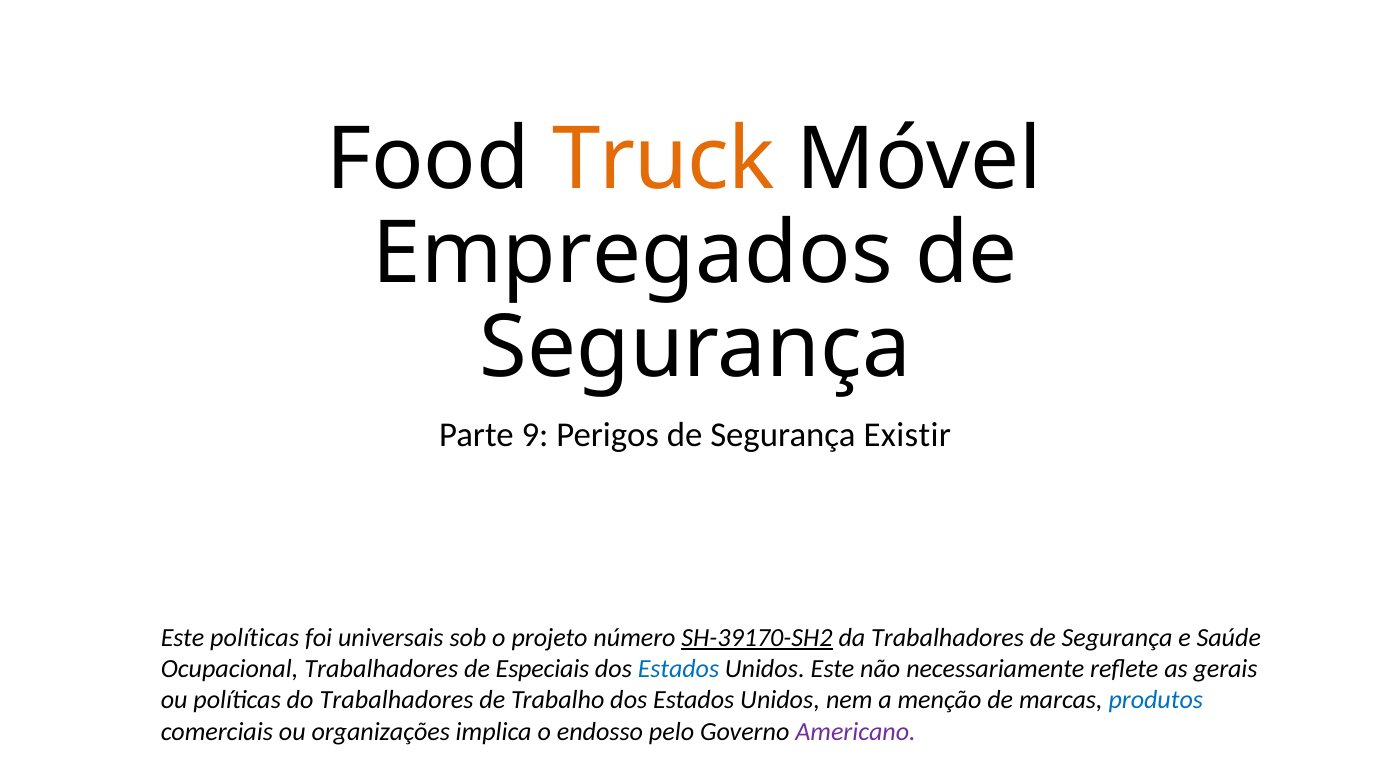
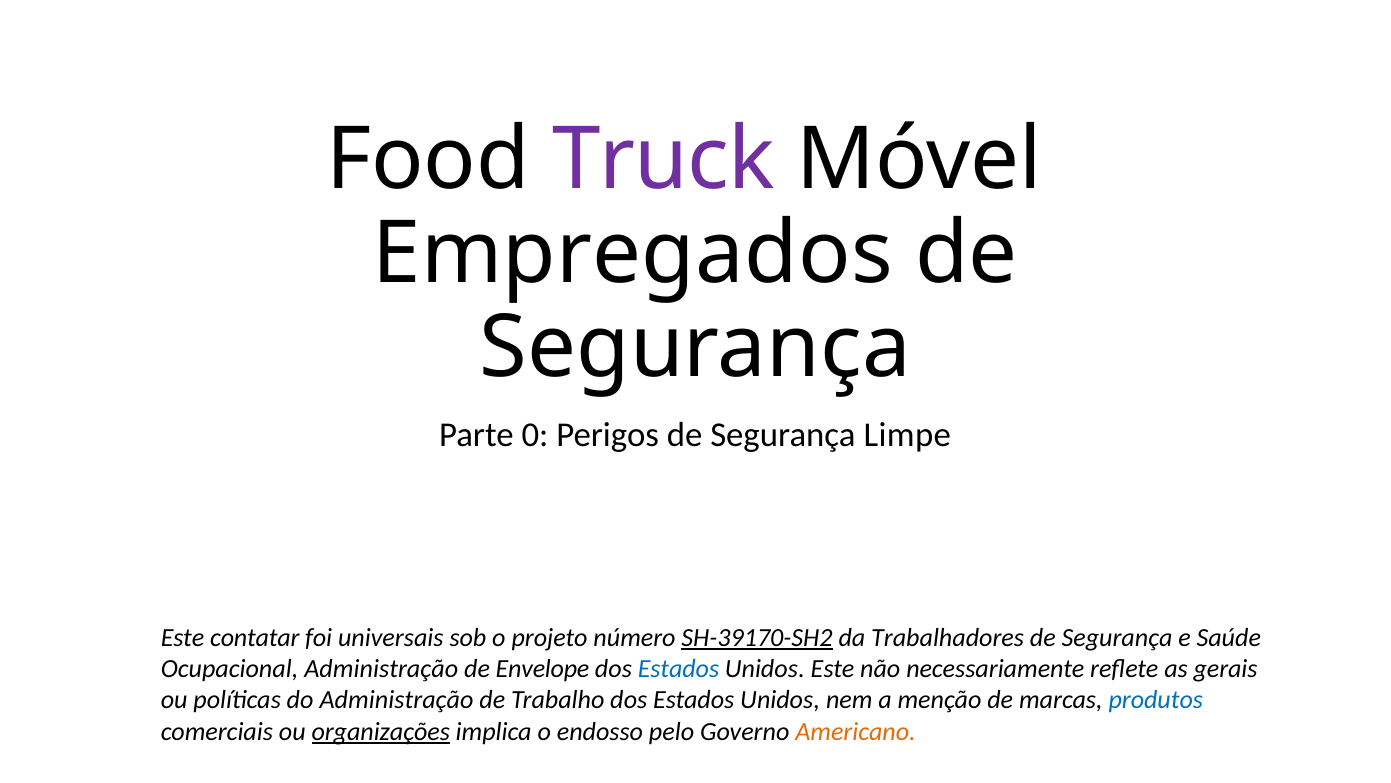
Truck colour: orange -> purple
9: 9 -> 0
Existir: Existir -> Limpe
Este políticas: políticas -> contatar
Ocupacional Trabalhadores: Trabalhadores -> Administração
Especiais: Especiais -> Envelope
do Trabalhadores: Trabalhadores -> Administração
organizações underline: none -> present
Americano colour: purple -> orange
